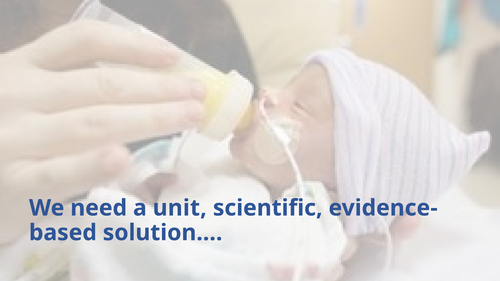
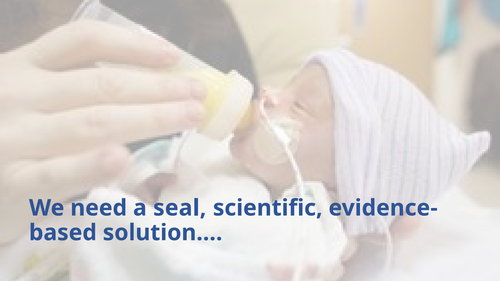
unit: unit -> seal
